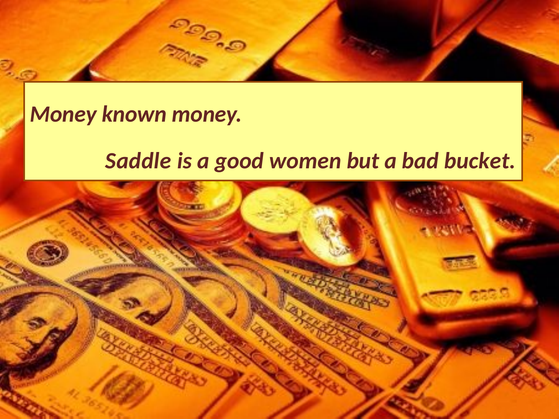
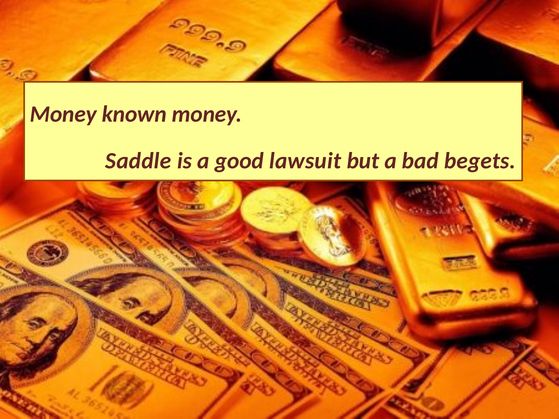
women: women -> lawsuit
bucket: bucket -> begets
